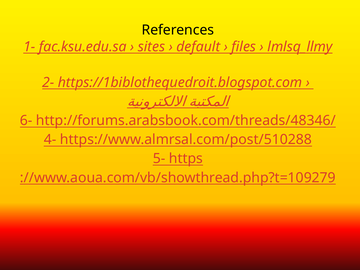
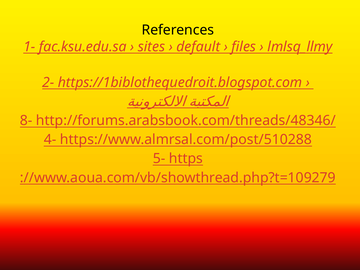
6-: 6- -> 8-
